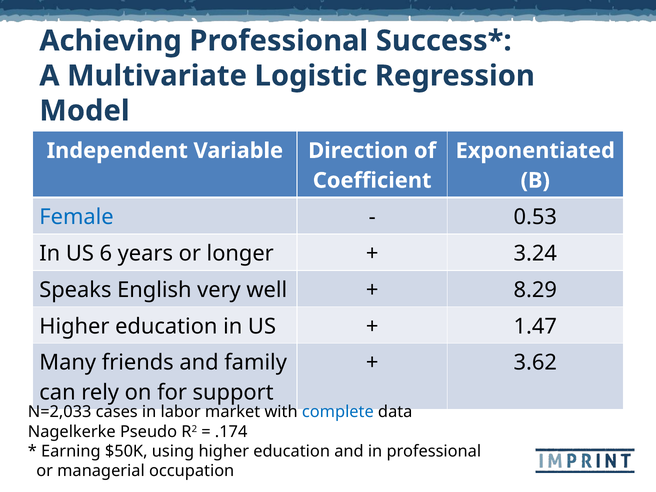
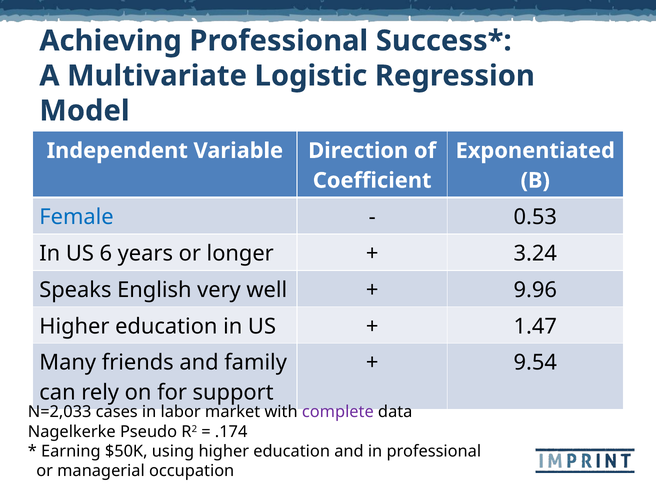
8.29: 8.29 -> 9.96
3.62: 3.62 -> 9.54
complete colour: blue -> purple
